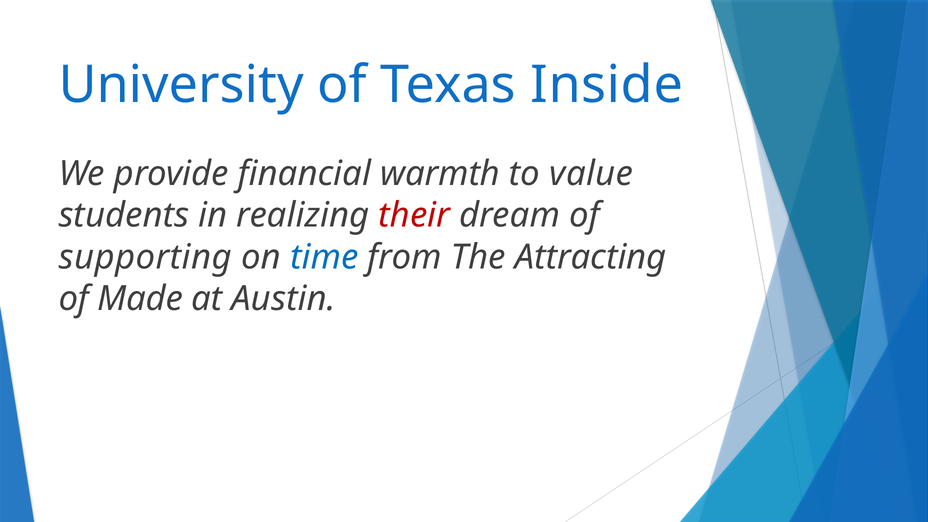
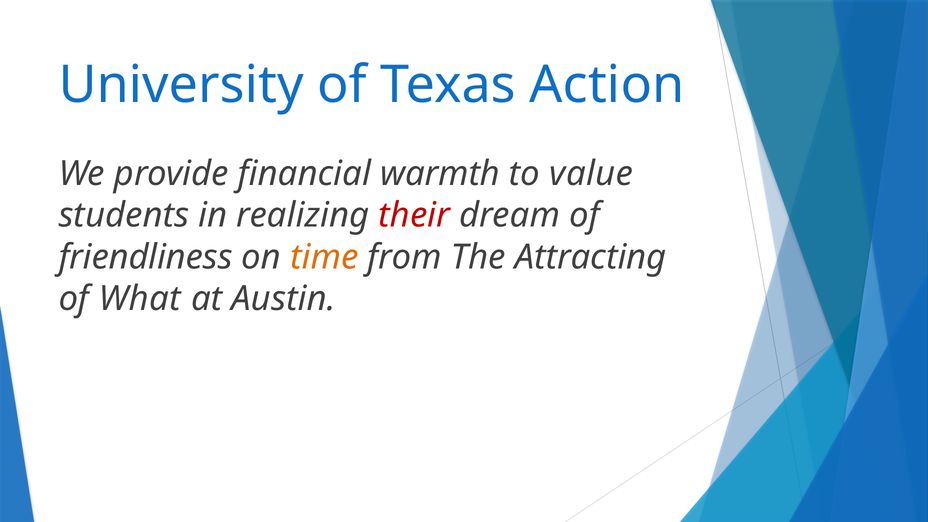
Inside: Inside -> Action
supporting: supporting -> friendliness
time colour: blue -> orange
Made: Made -> What
